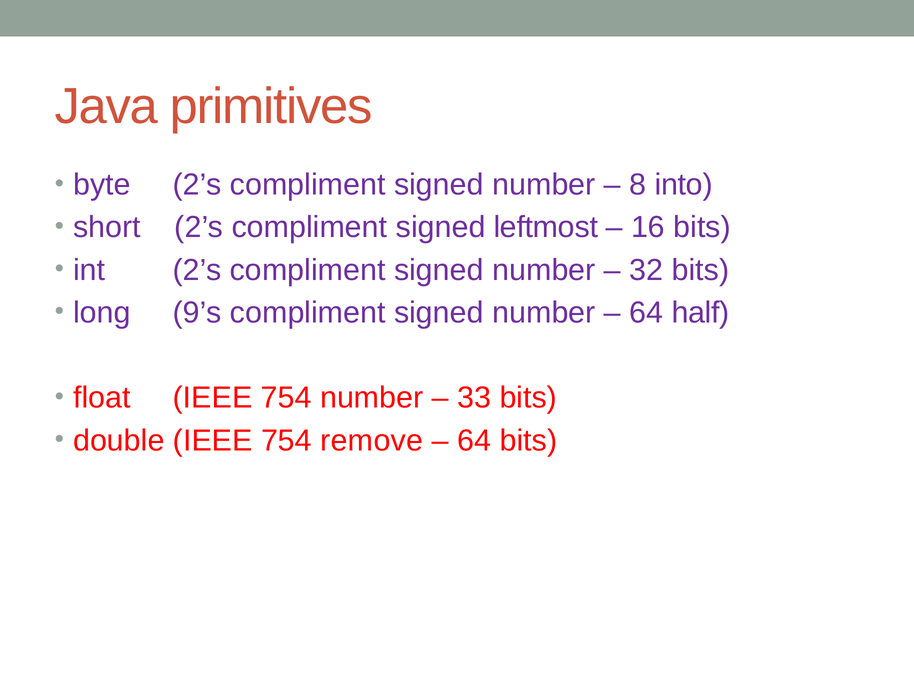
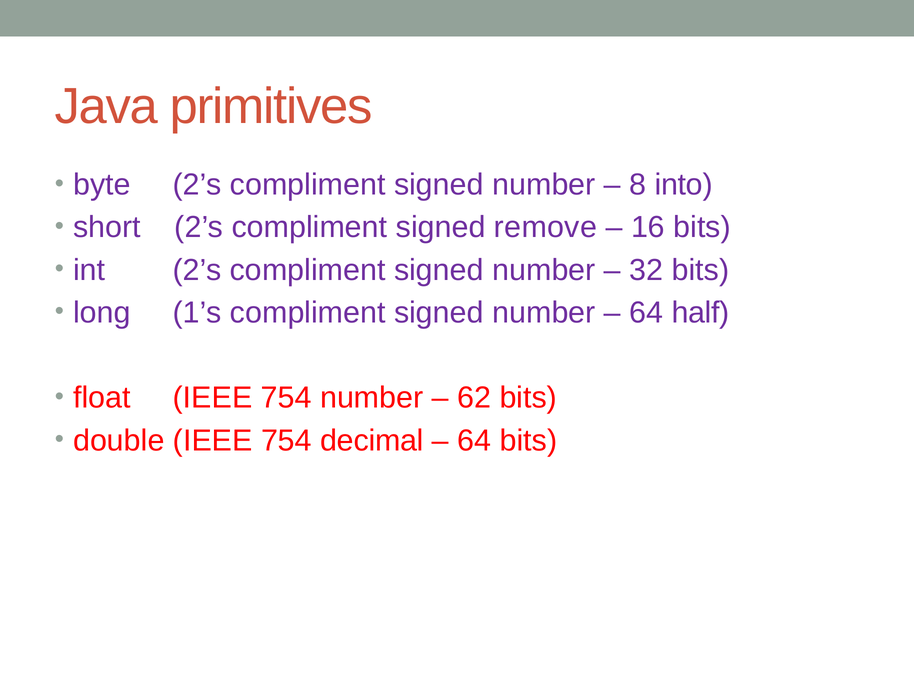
leftmost: leftmost -> remove
9’s: 9’s -> 1’s
33: 33 -> 62
remove: remove -> decimal
